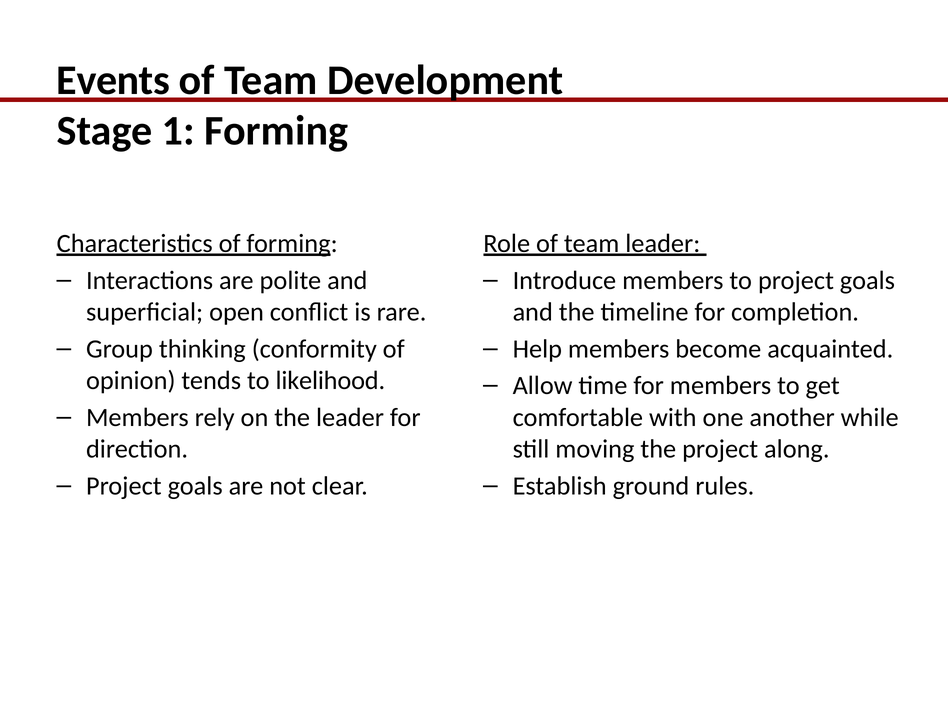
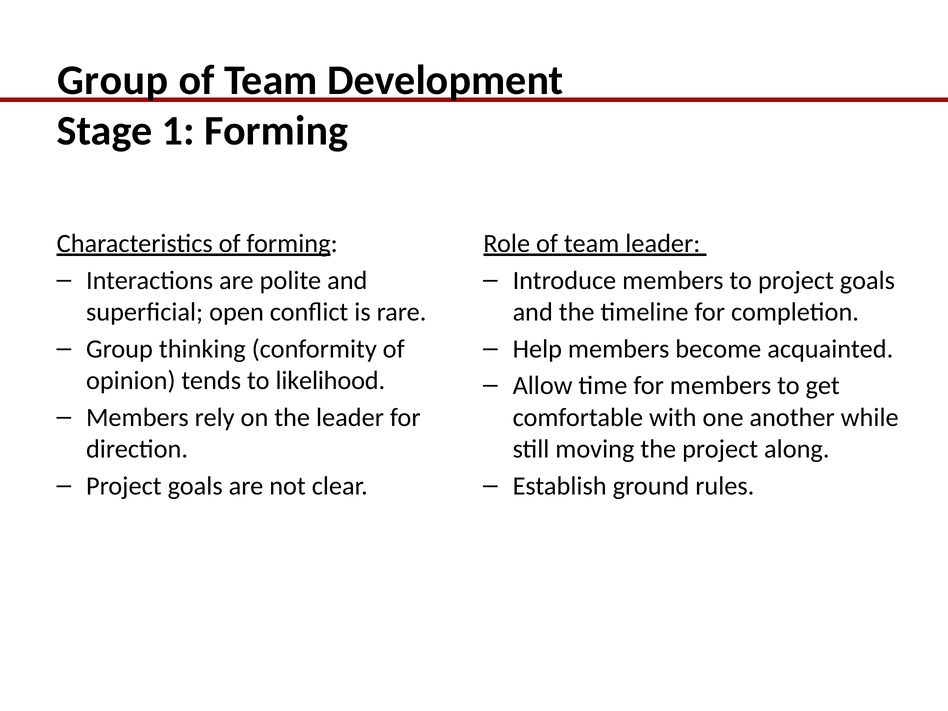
Events at (113, 80): Events -> Group
